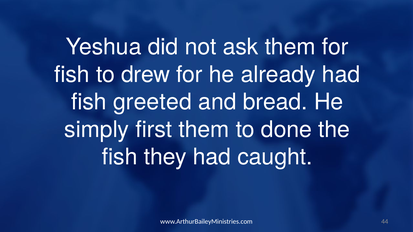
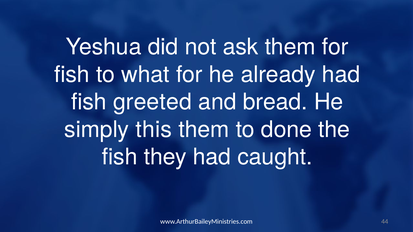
drew: drew -> what
first: first -> this
